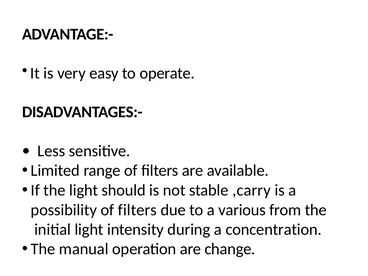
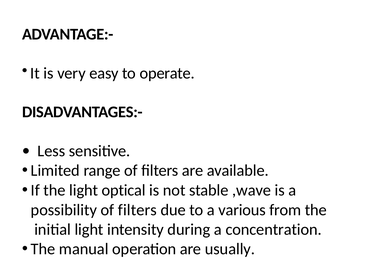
should: should -> optical
,carry: ,carry -> ,wave
change: change -> usually
